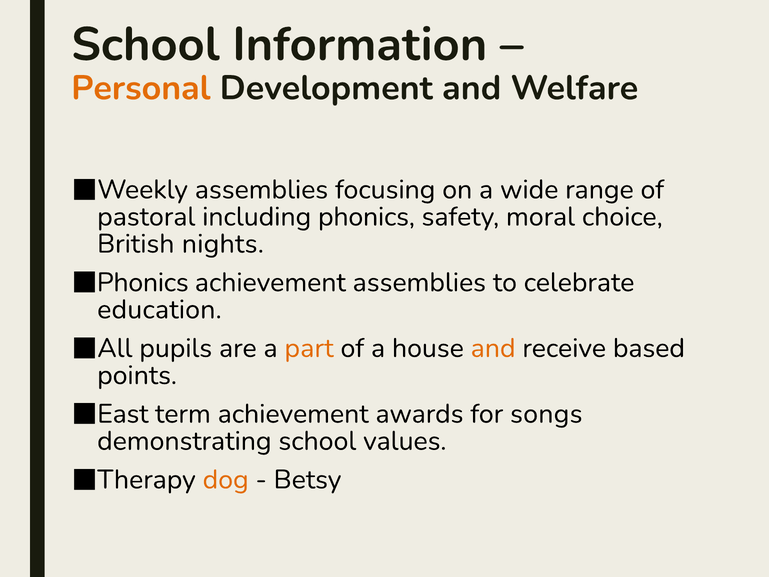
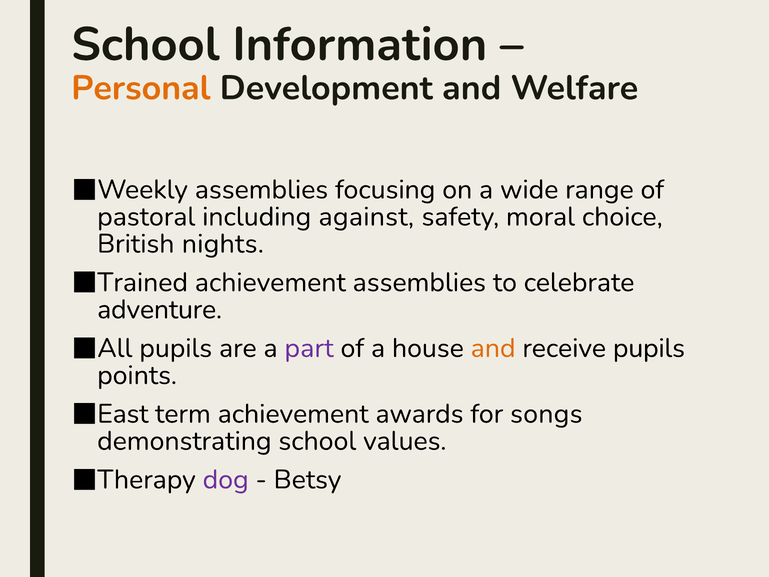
including phonics: phonics -> against
Phonics at (143, 282): Phonics -> Trained
education: education -> adventure
part colour: orange -> purple
receive based: based -> pupils
dog colour: orange -> purple
